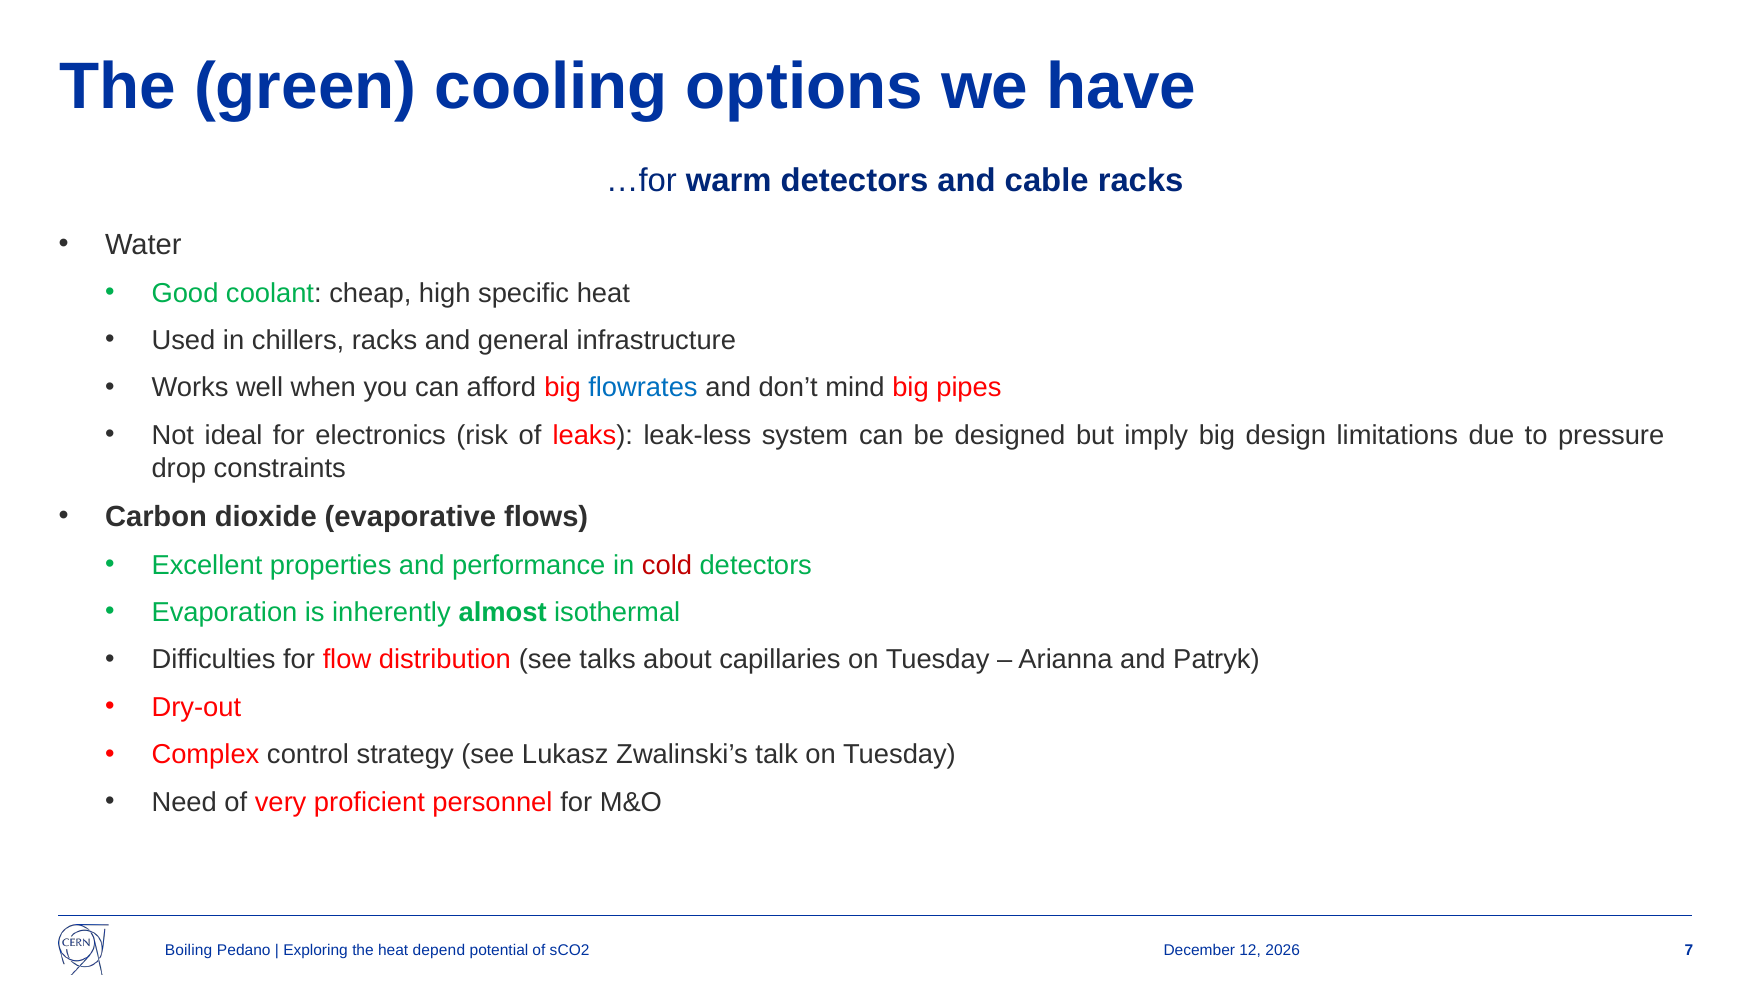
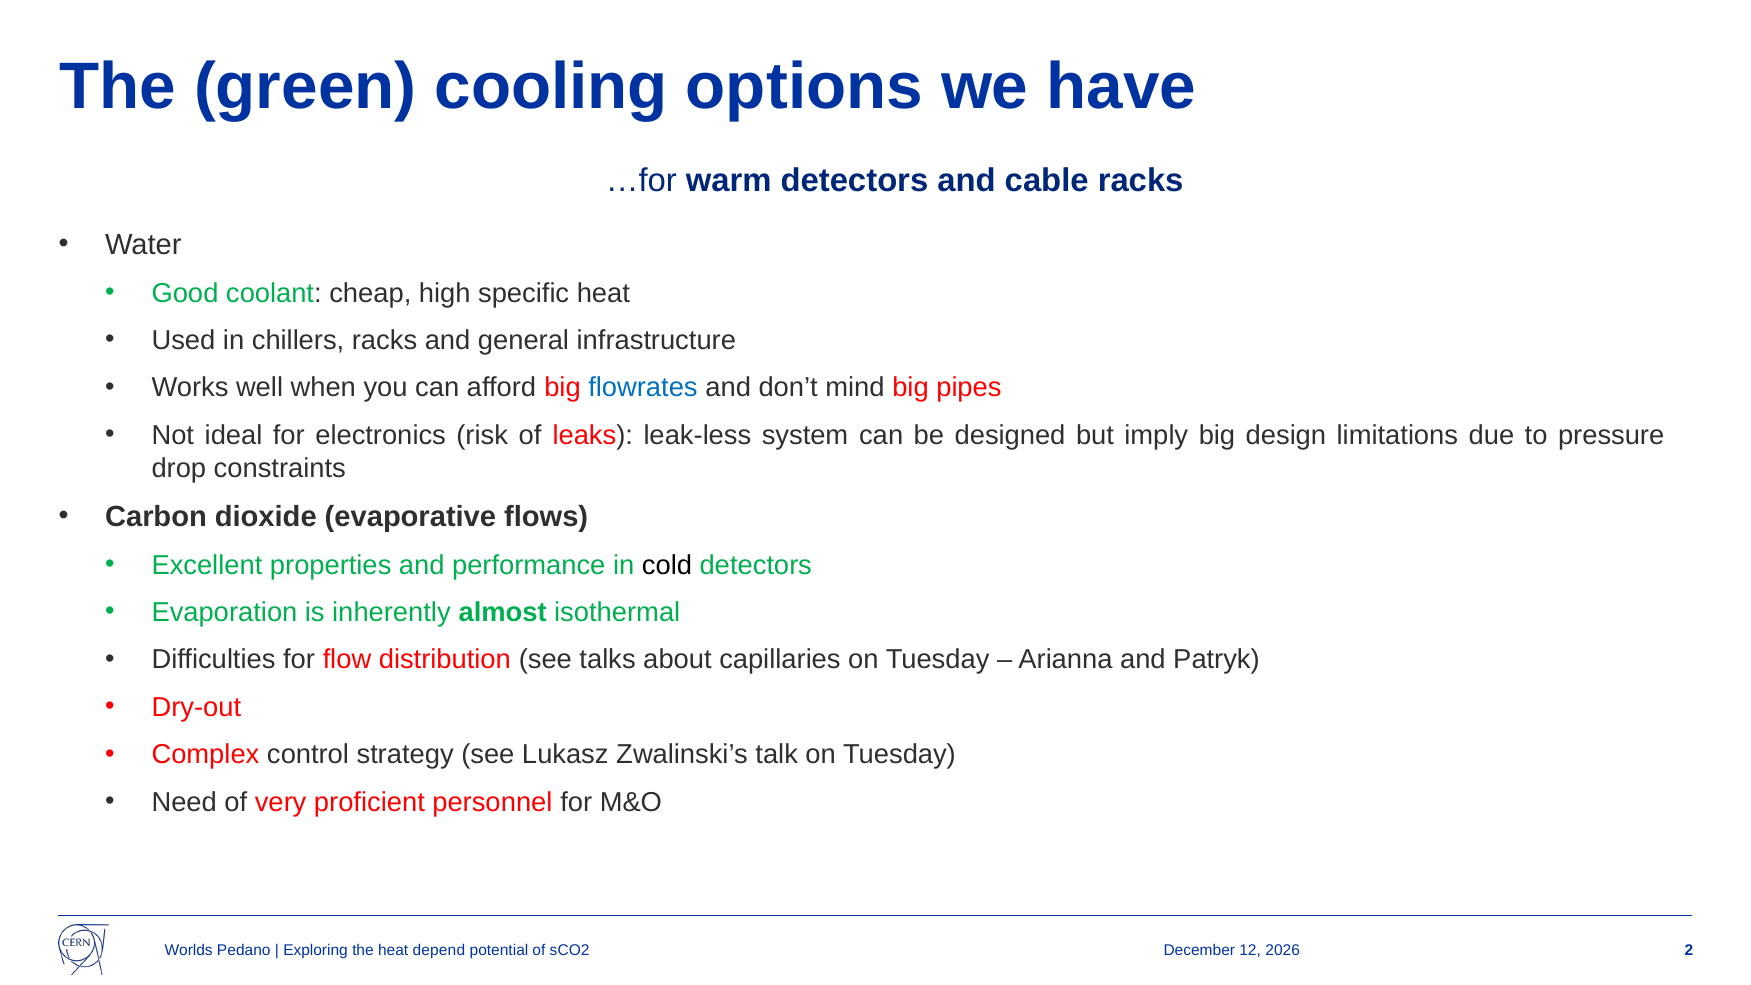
cold colour: red -> black
Boiling: Boiling -> Worlds
7: 7 -> 2
